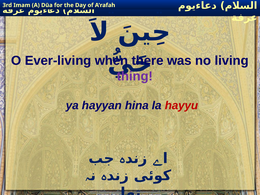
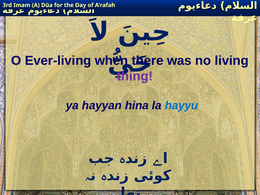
hayyu colour: red -> blue
